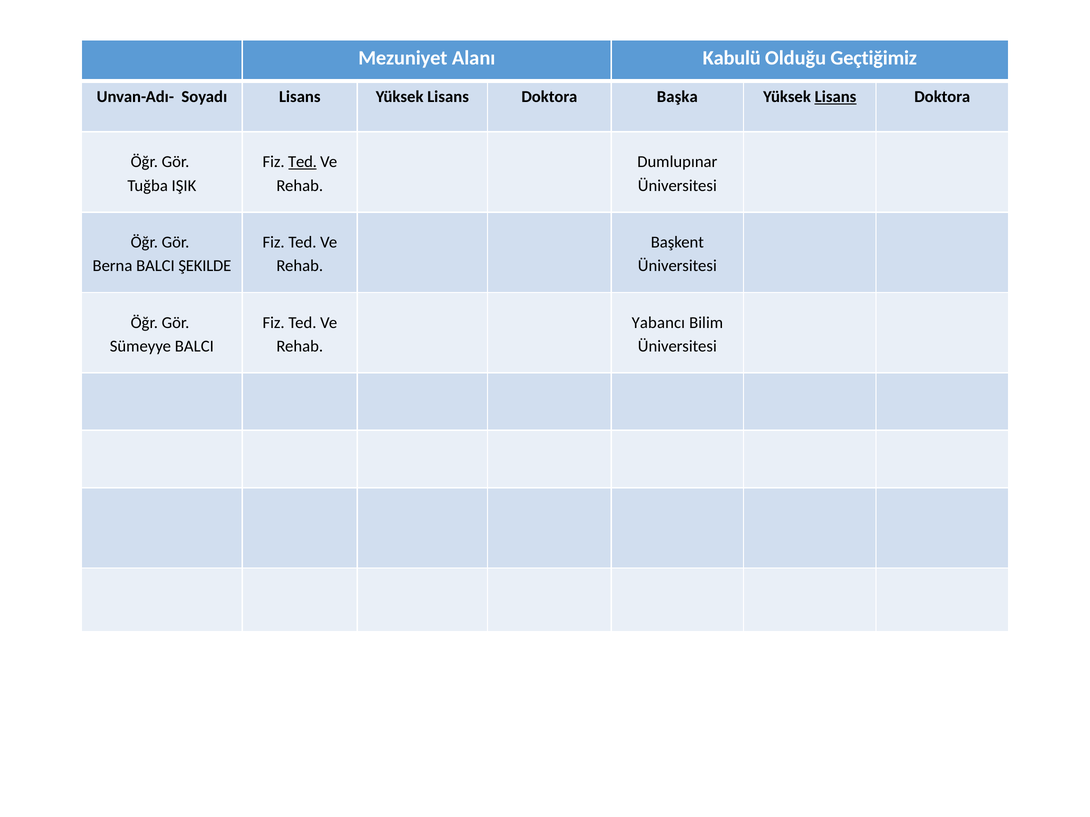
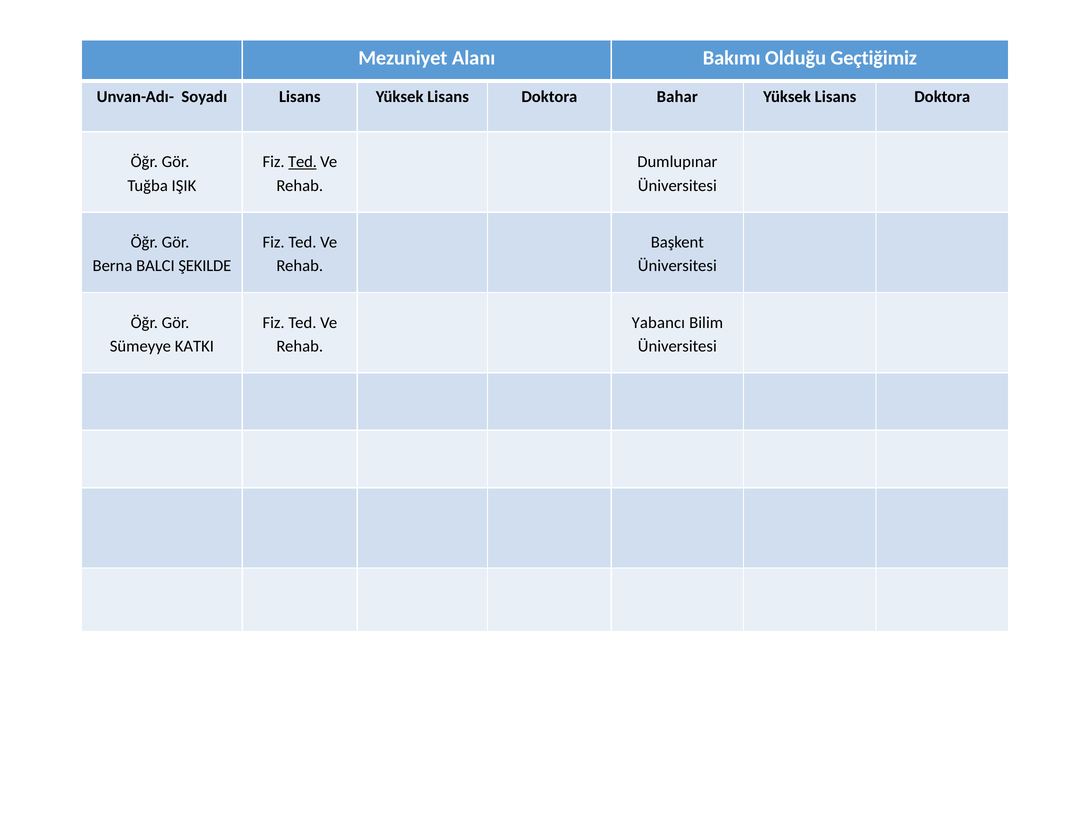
Kabulü: Kabulü -> Bakımı
Başka: Başka -> Bahar
Lisans at (836, 97) underline: present -> none
Sümeyye BALCI: BALCI -> KATKI
